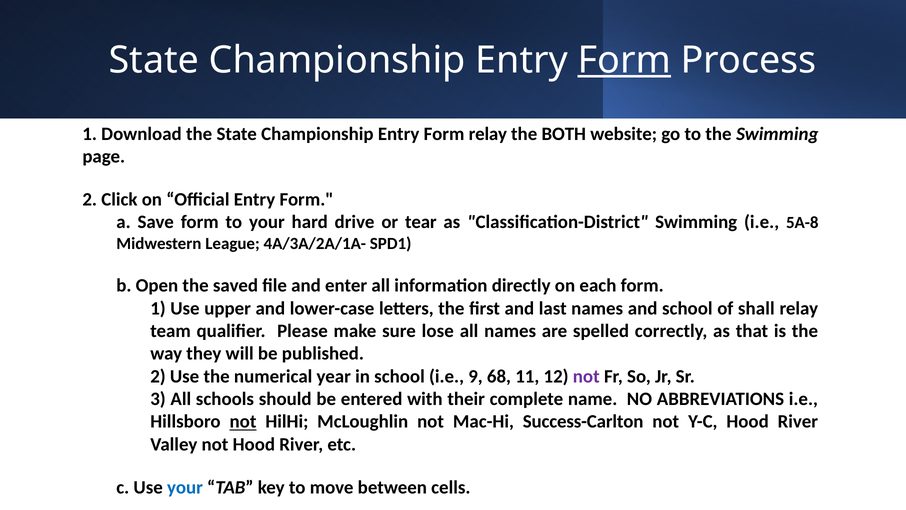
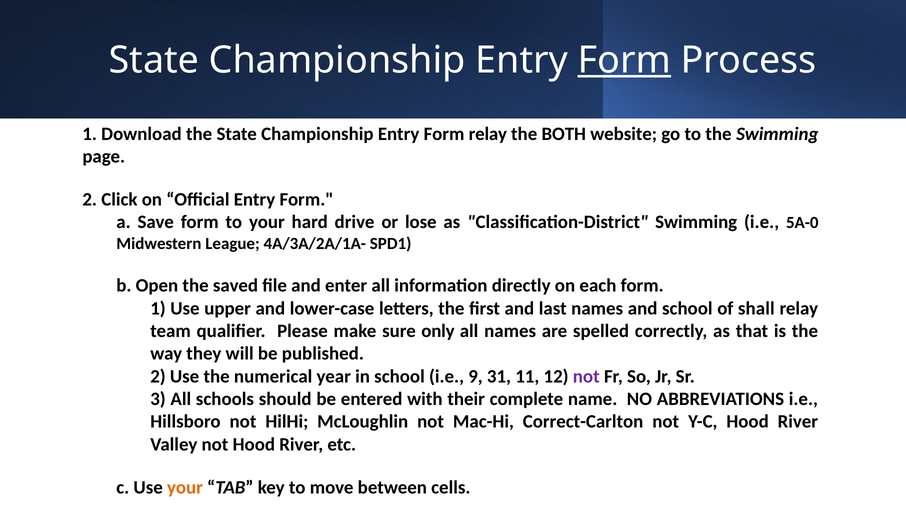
tear: tear -> lose
5A-8: 5A-8 -> 5A-0
lose: lose -> only
68: 68 -> 31
not at (243, 421) underline: present -> none
Success-Carlton: Success-Carlton -> Correct-Carlton
your at (185, 487) colour: blue -> orange
